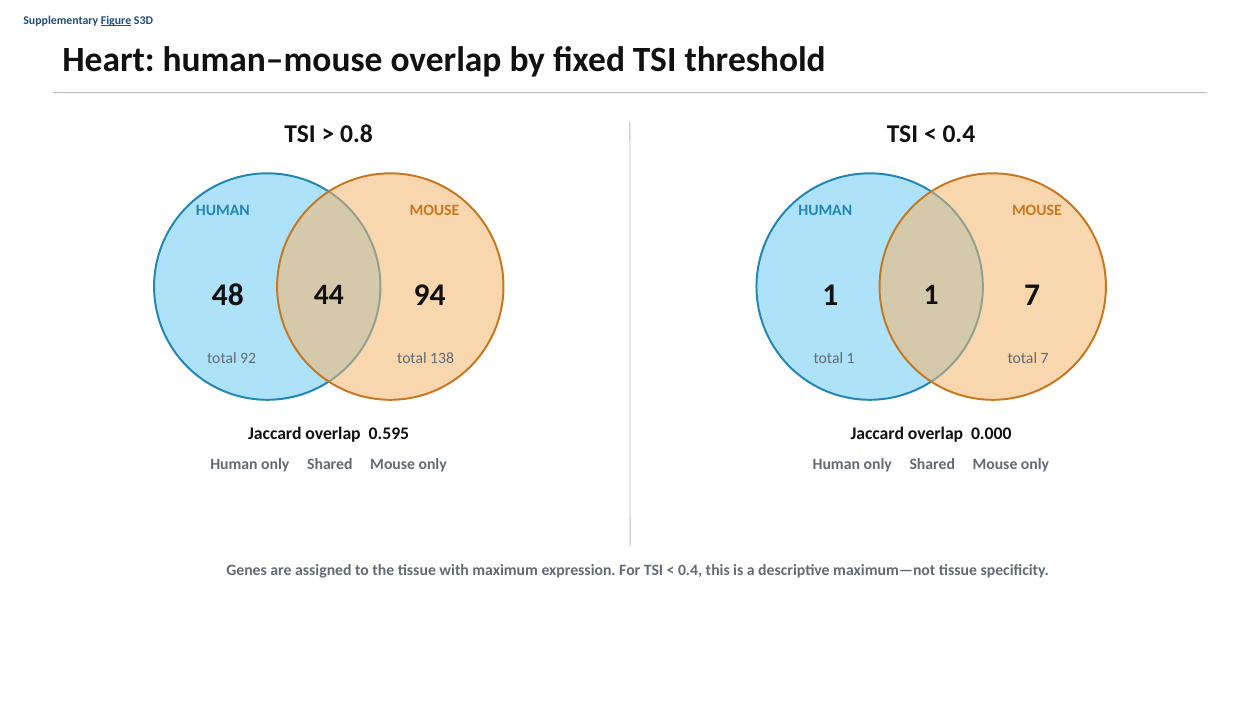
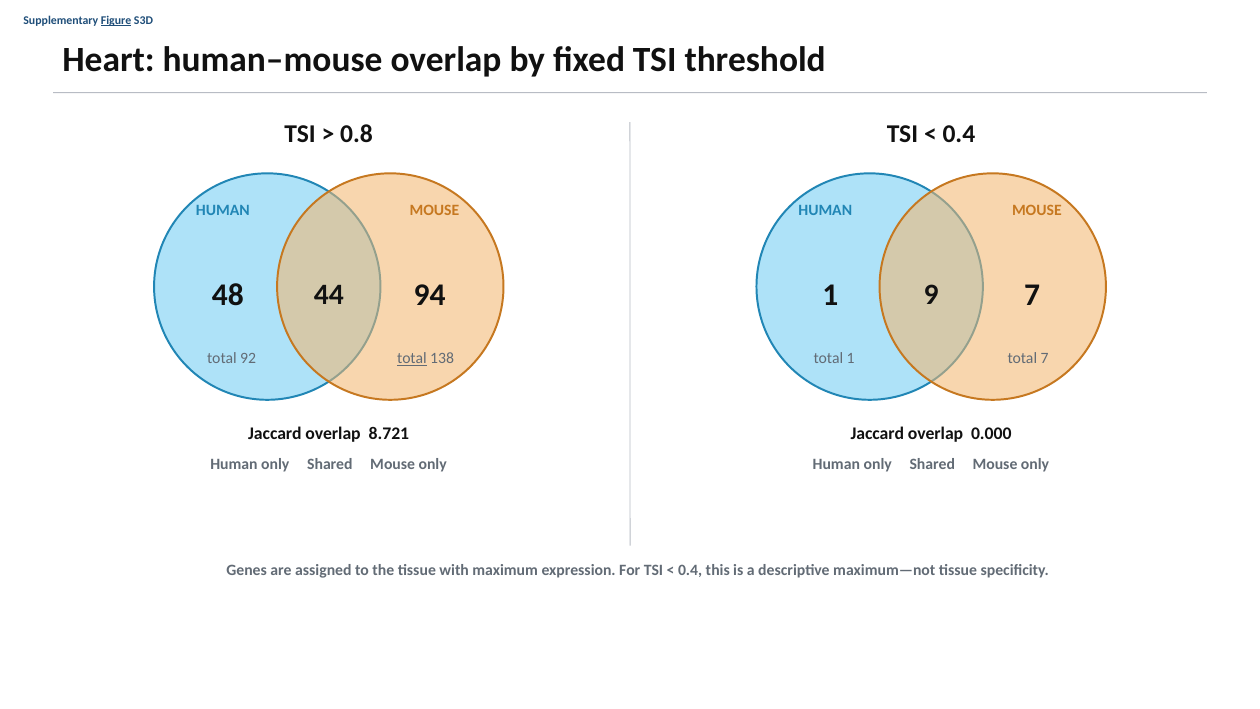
1 1: 1 -> 9
total at (412, 358) underline: none -> present
0.595: 0.595 -> 8.721
